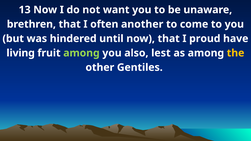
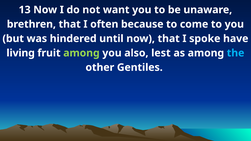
another: another -> because
proud: proud -> spoke
the colour: yellow -> light blue
